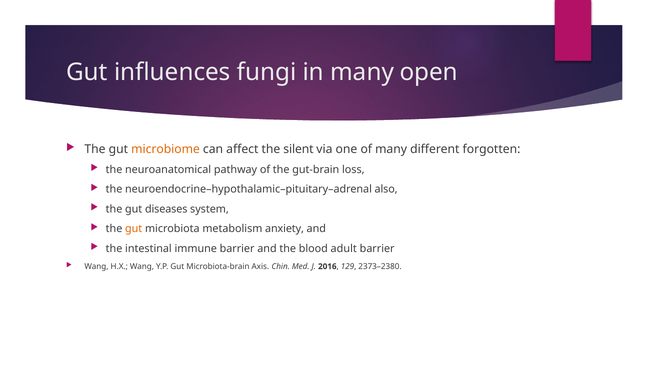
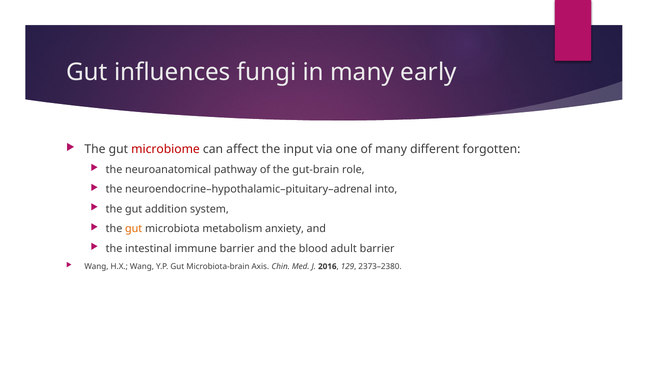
open: open -> early
microbiome colour: orange -> red
silent: silent -> input
loss: loss -> role
also: also -> into
diseases: diseases -> addition
